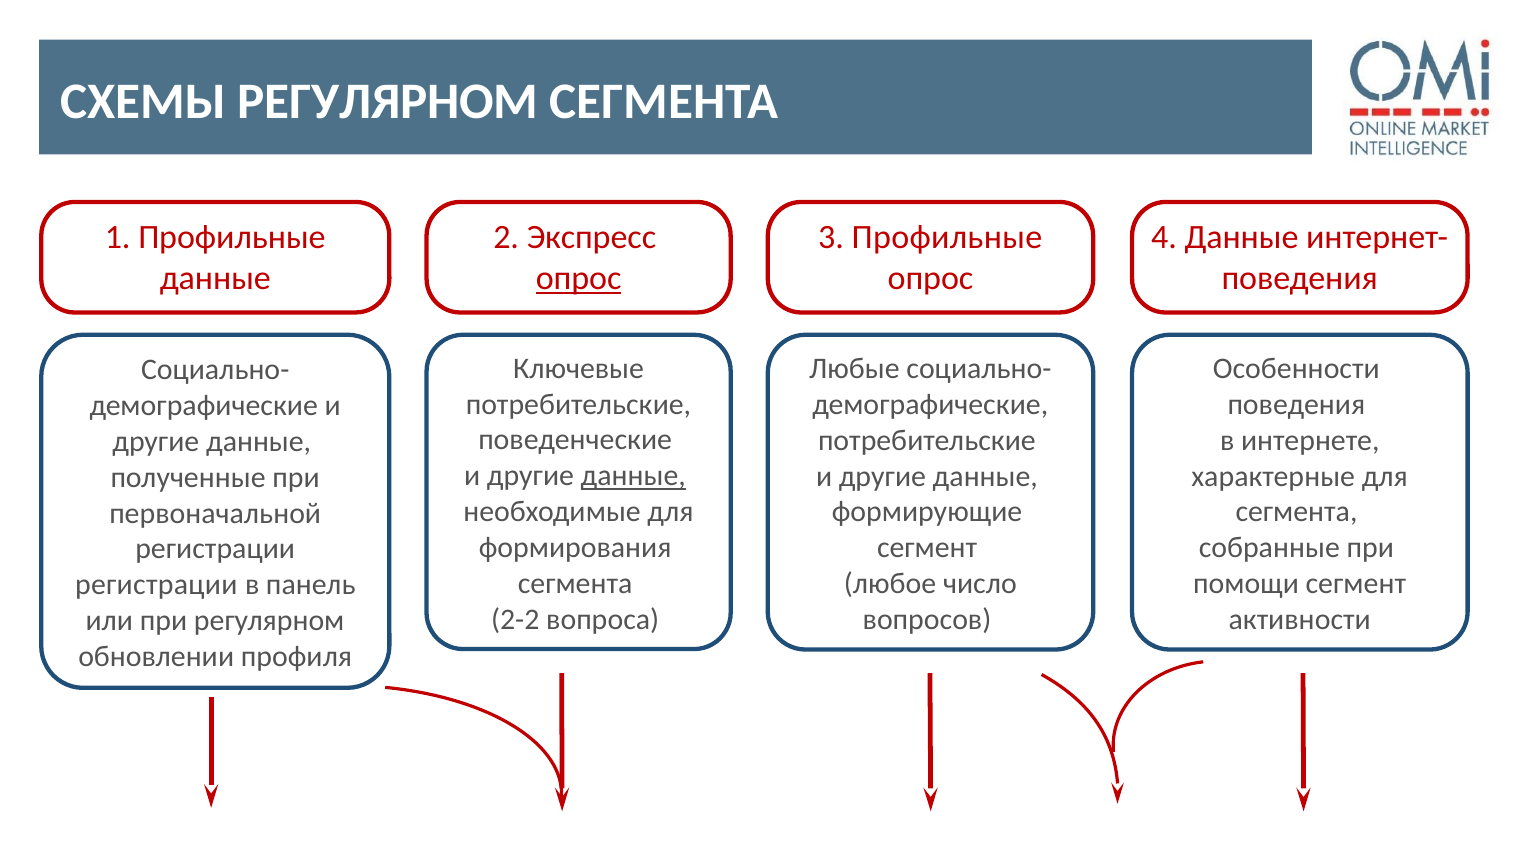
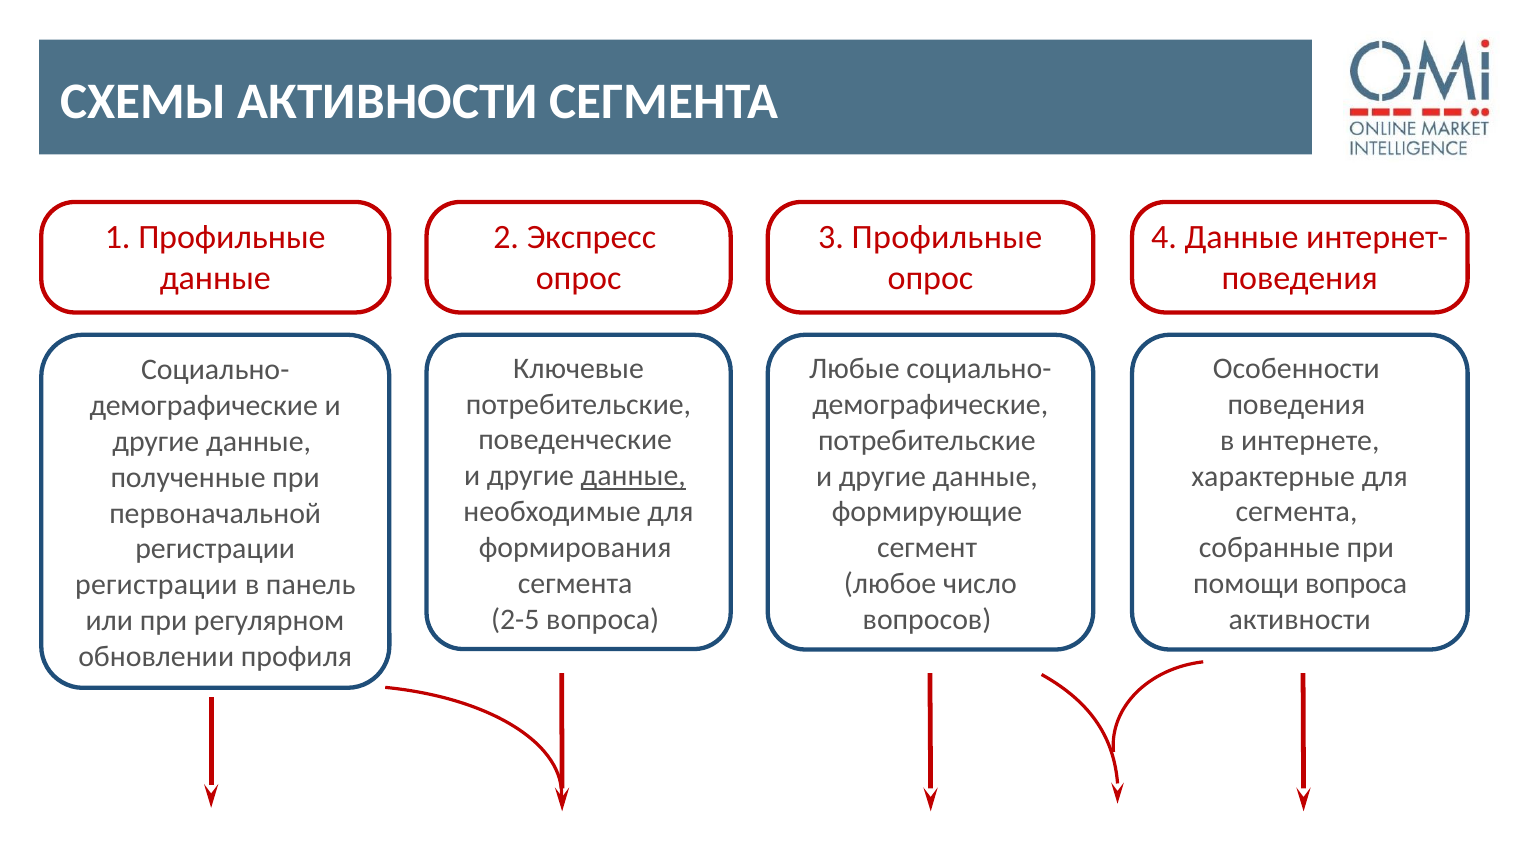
СХЕМЫ РЕГУЛЯРНОМ: РЕГУЛЯРНОМ -> АКТИВНОСТИ
опрос at (579, 278) underline: present -> none
помощи сегмент: сегмент -> вопроса
2-2: 2-2 -> 2-5
